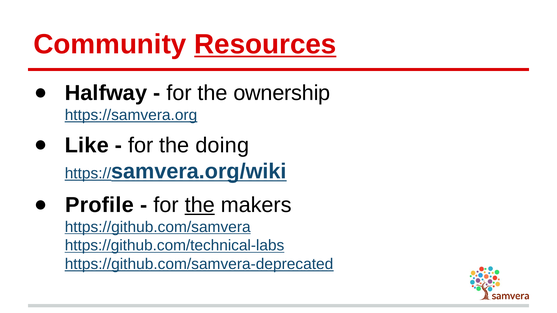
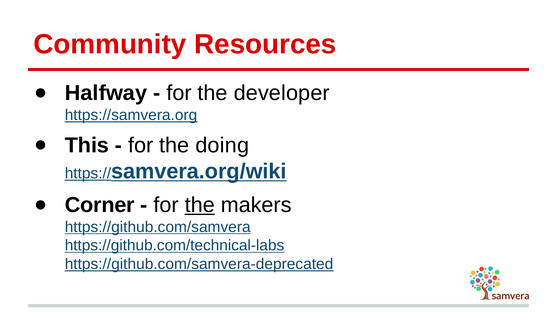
Resources underline: present -> none
ownership: ownership -> developer
Like: Like -> This
Profile: Profile -> Corner
